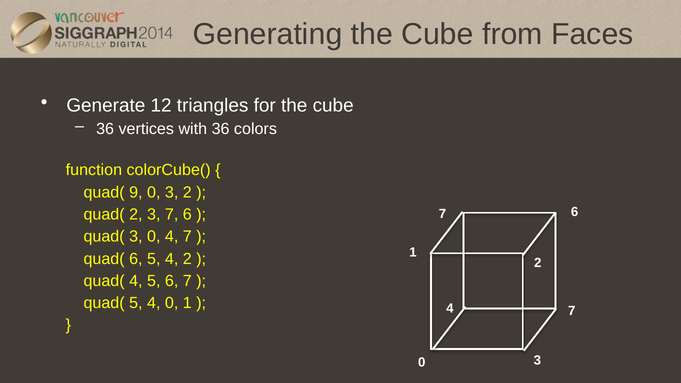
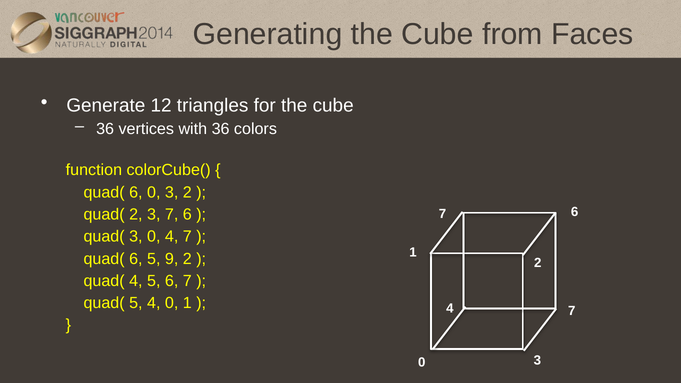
9 at (136, 192): 9 -> 6
6 5 4: 4 -> 9
